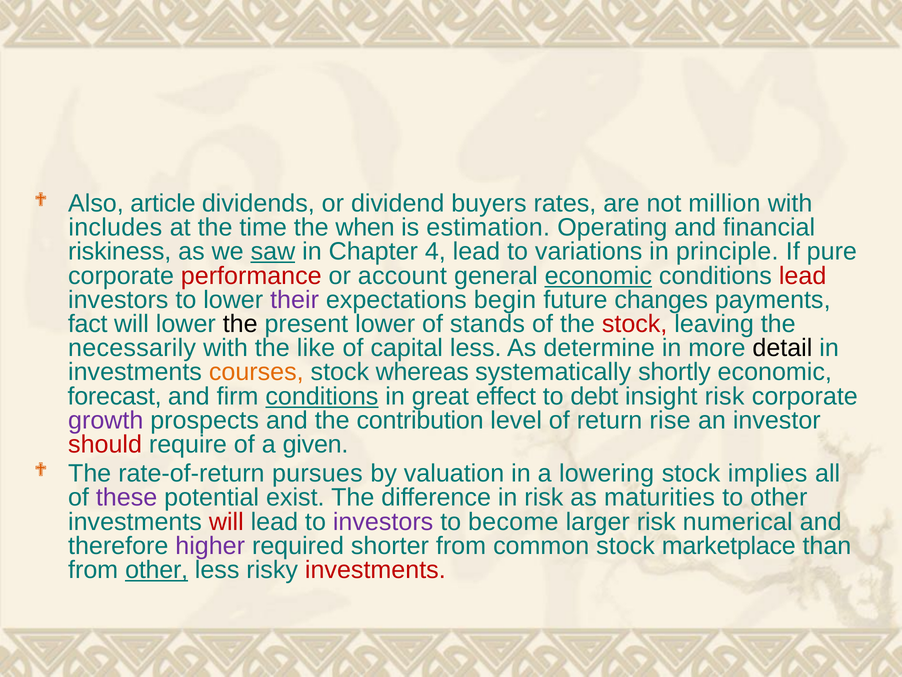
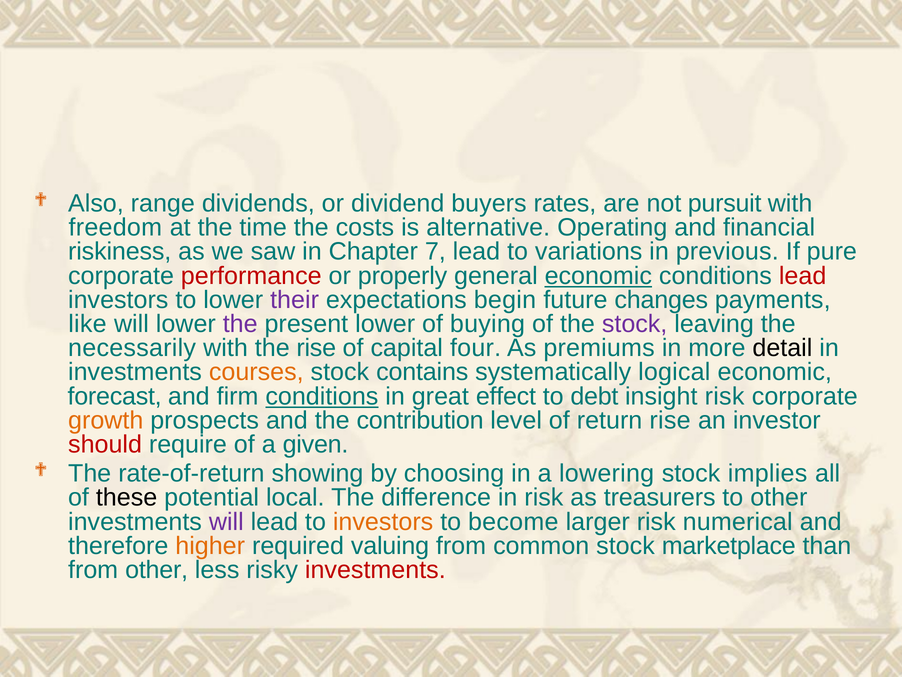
article: article -> range
million: million -> pursuit
includes: includes -> freedom
when: when -> costs
estimation: estimation -> alternative
saw underline: present -> none
4: 4 -> 7
principle: principle -> previous
account: account -> properly
fact: fact -> like
the at (240, 324) colour: black -> purple
stands: stands -> buying
stock at (635, 324) colour: red -> purple
the like: like -> rise
capital less: less -> four
determine: determine -> premiums
whereas: whereas -> contains
shortly: shortly -> logical
growth colour: purple -> orange
pursues: pursues -> showing
valuation: valuation -> choosing
these colour: purple -> black
exist: exist -> local
maturities: maturities -> treasurers
will at (226, 521) colour: red -> purple
investors at (383, 521) colour: purple -> orange
higher colour: purple -> orange
shorter: shorter -> valuing
other at (157, 570) underline: present -> none
